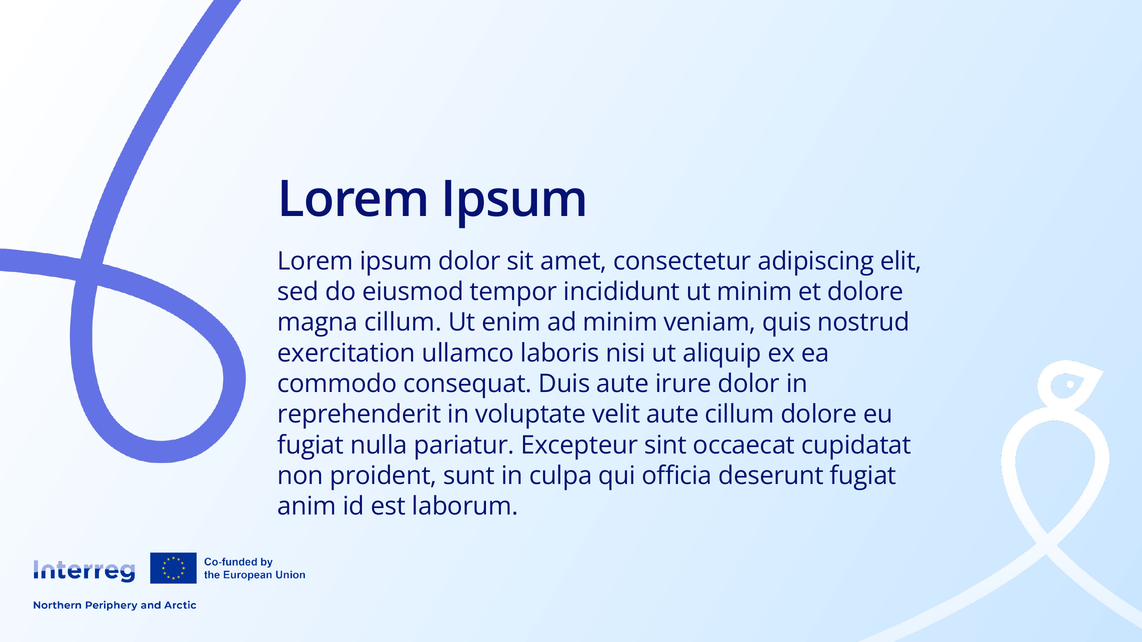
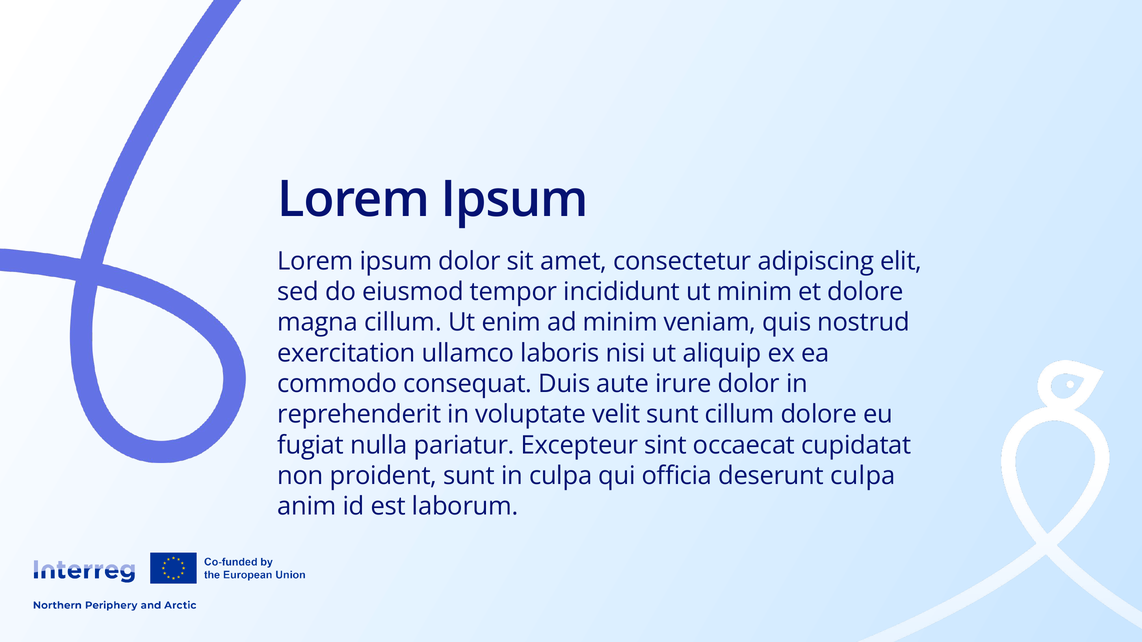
velit aute: aute -> sunt
deserunt fugiat: fugiat -> culpa
